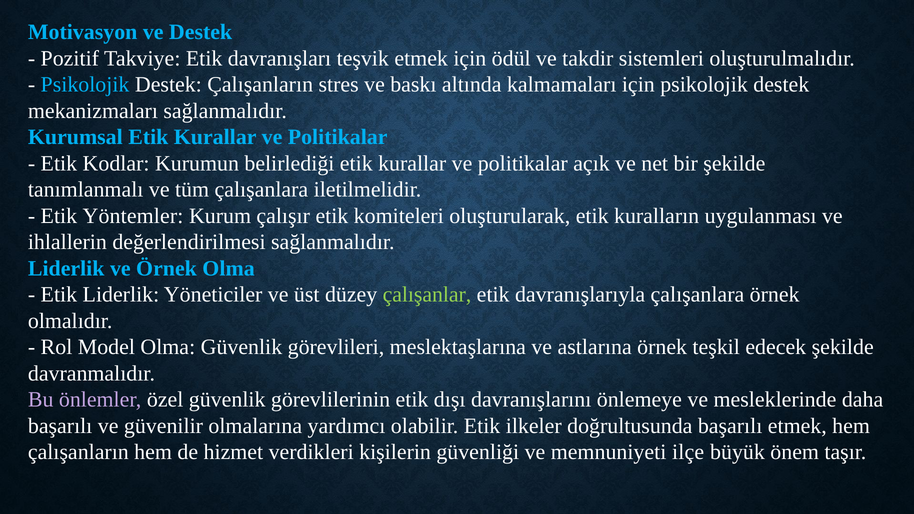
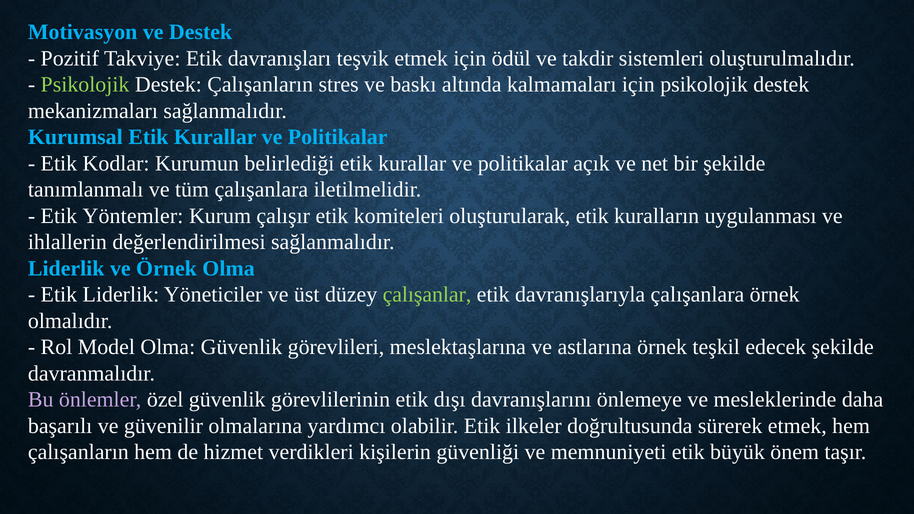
Psikolojik at (85, 85) colour: light blue -> light green
doğrultusunda başarılı: başarılı -> sürerek
memnuniyeti ilçe: ilçe -> etik
